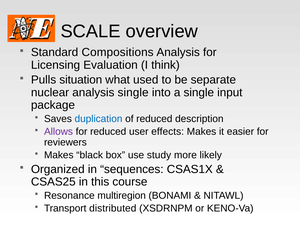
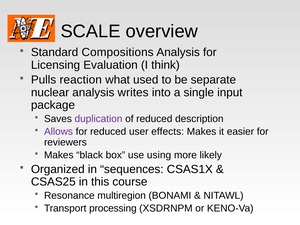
situation: situation -> reaction
analysis single: single -> writes
duplication colour: blue -> purple
study: study -> using
distributed: distributed -> processing
